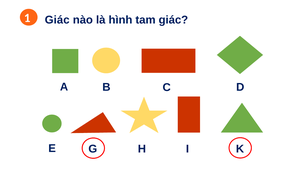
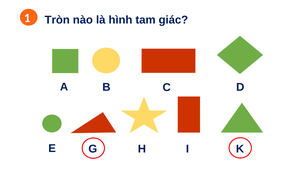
1 Giác: Giác -> Tròn
